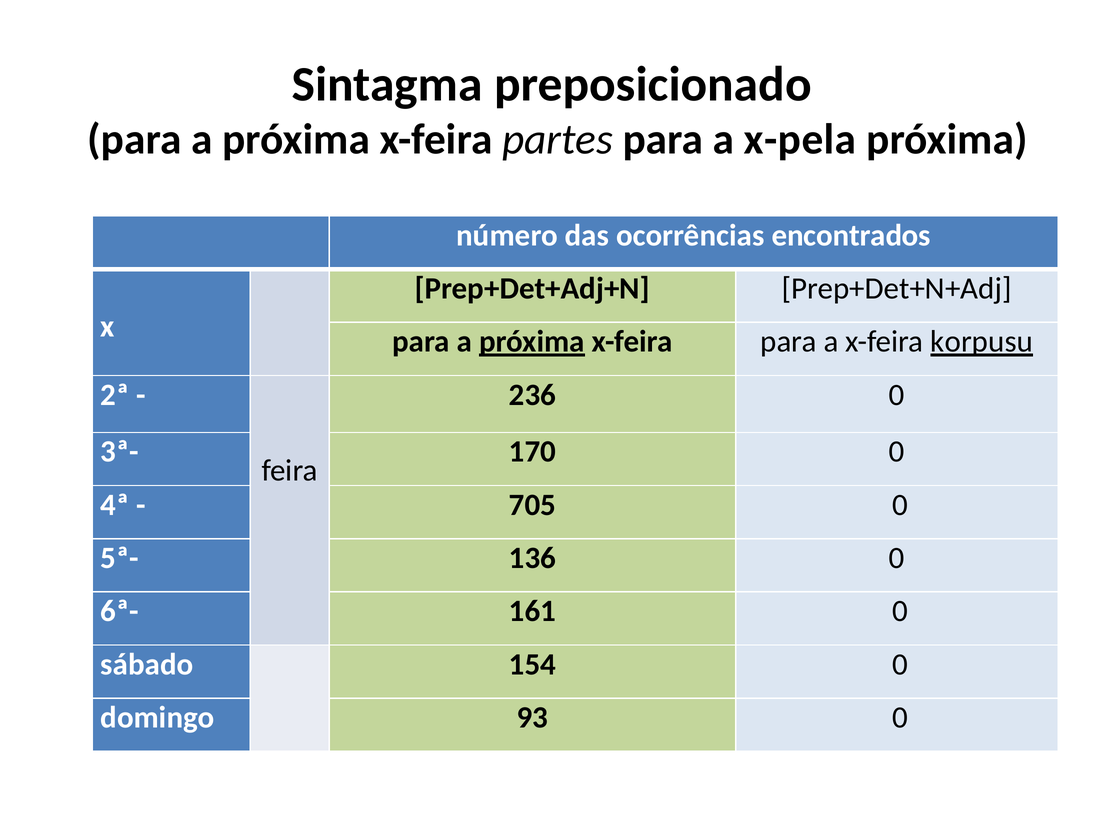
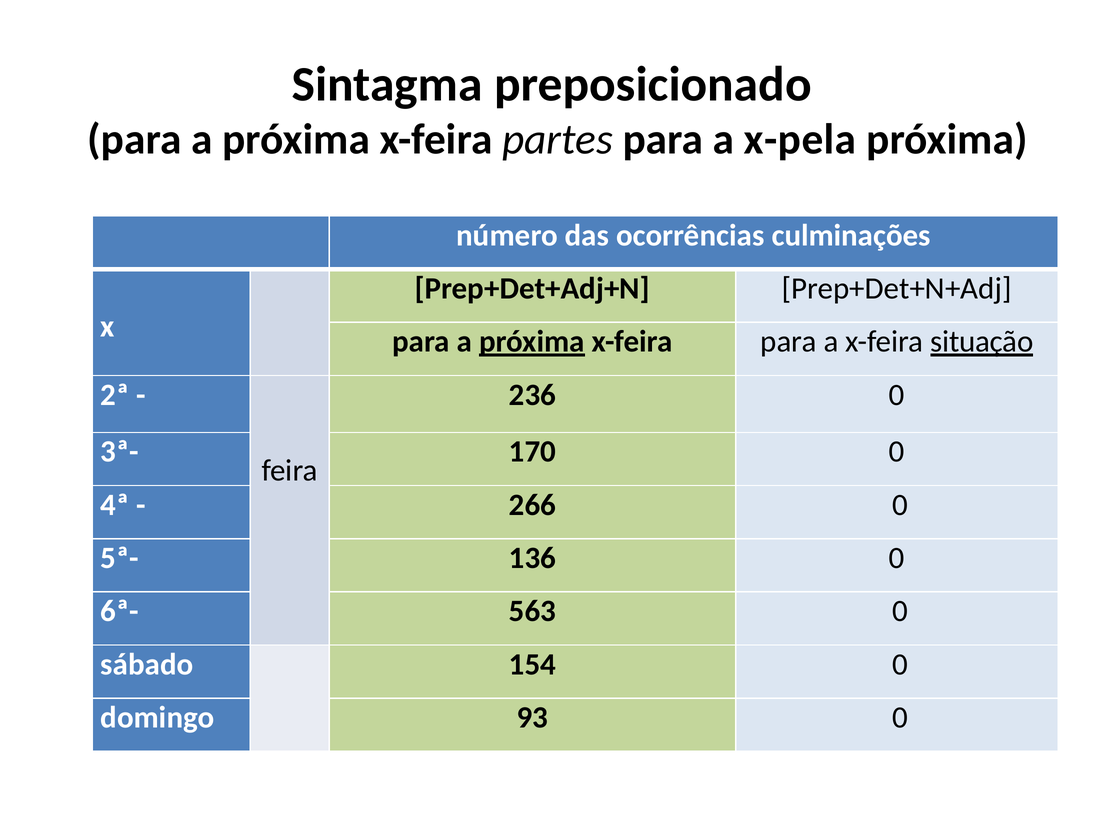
encontrados: encontrados -> culminações
korpusu: korpusu -> situação
705: 705 -> 266
161: 161 -> 563
